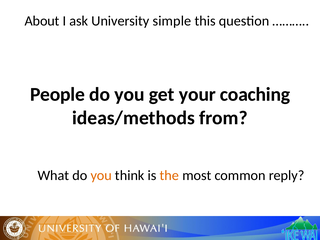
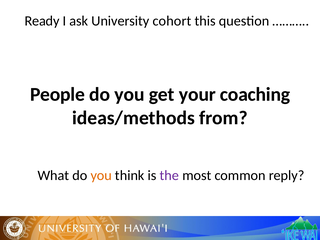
About: About -> Ready
simple: simple -> cohort
the colour: orange -> purple
